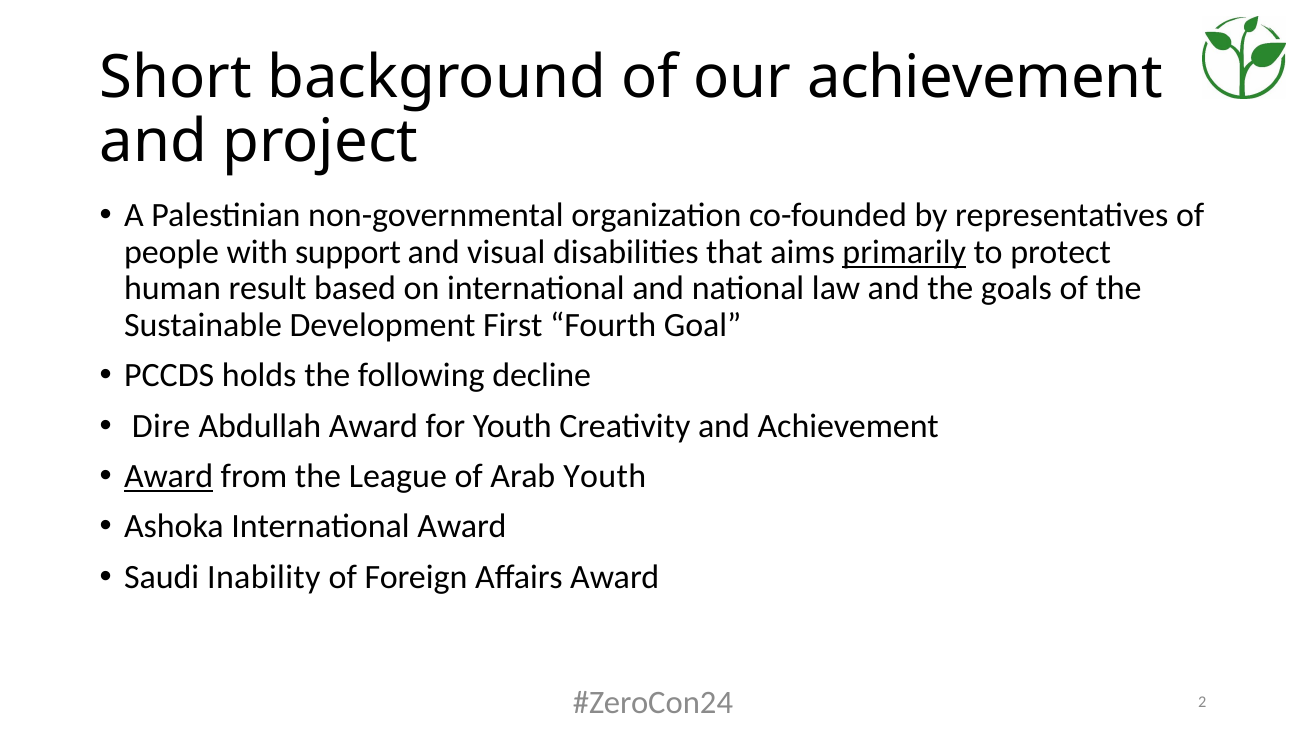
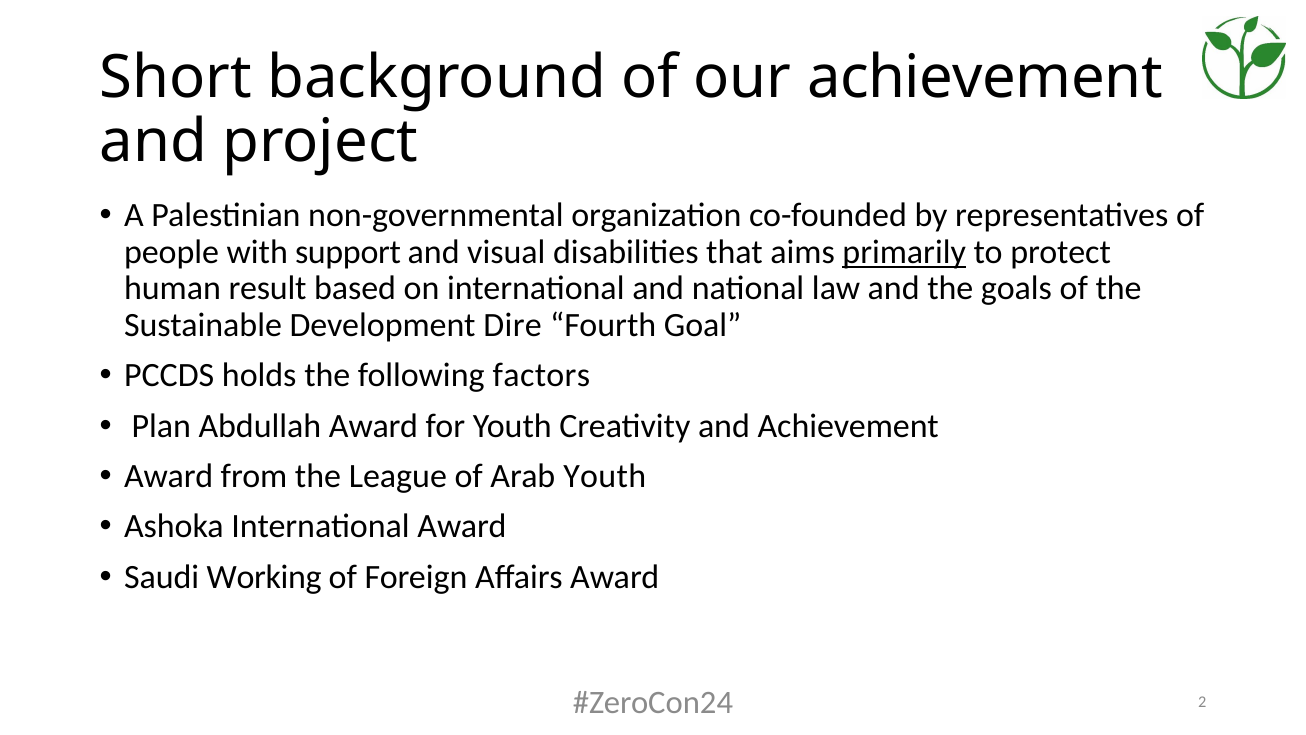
First: First -> Dire
decline: decline -> factors
Dire: Dire -> Plan
Award at (169, 476) underline: present -> none
Inability: Inability -> Working
